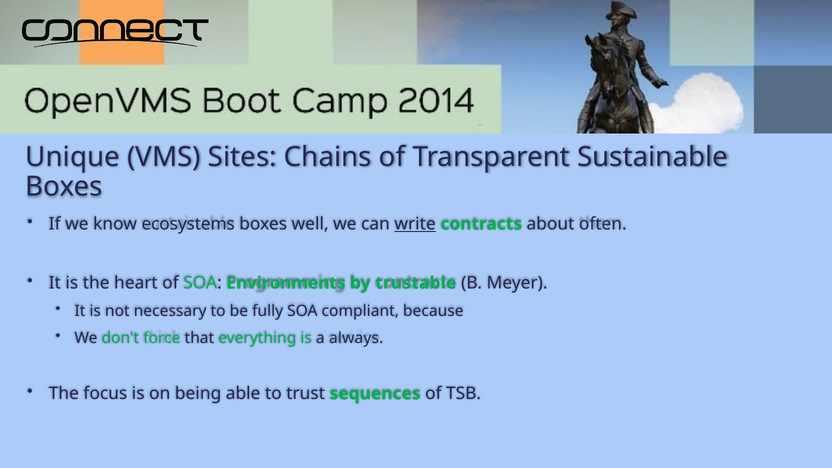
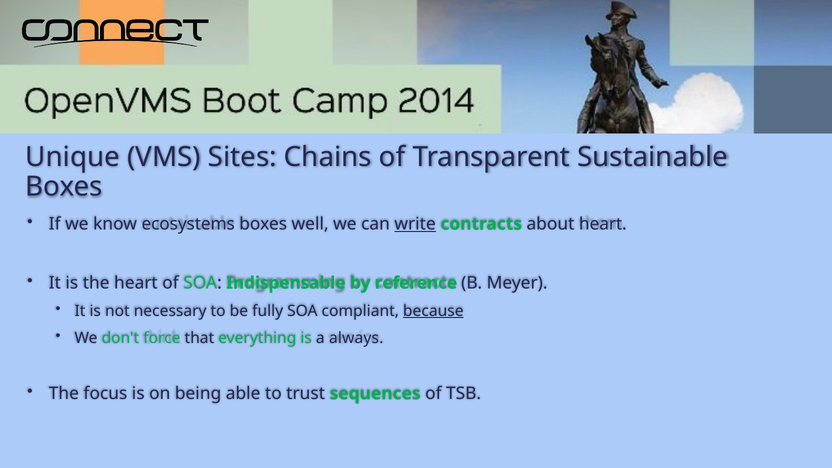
about often: often -> heart
Environments: Environments -> Indispensable
trustable: trustable -> reference
because underline: none -> present
